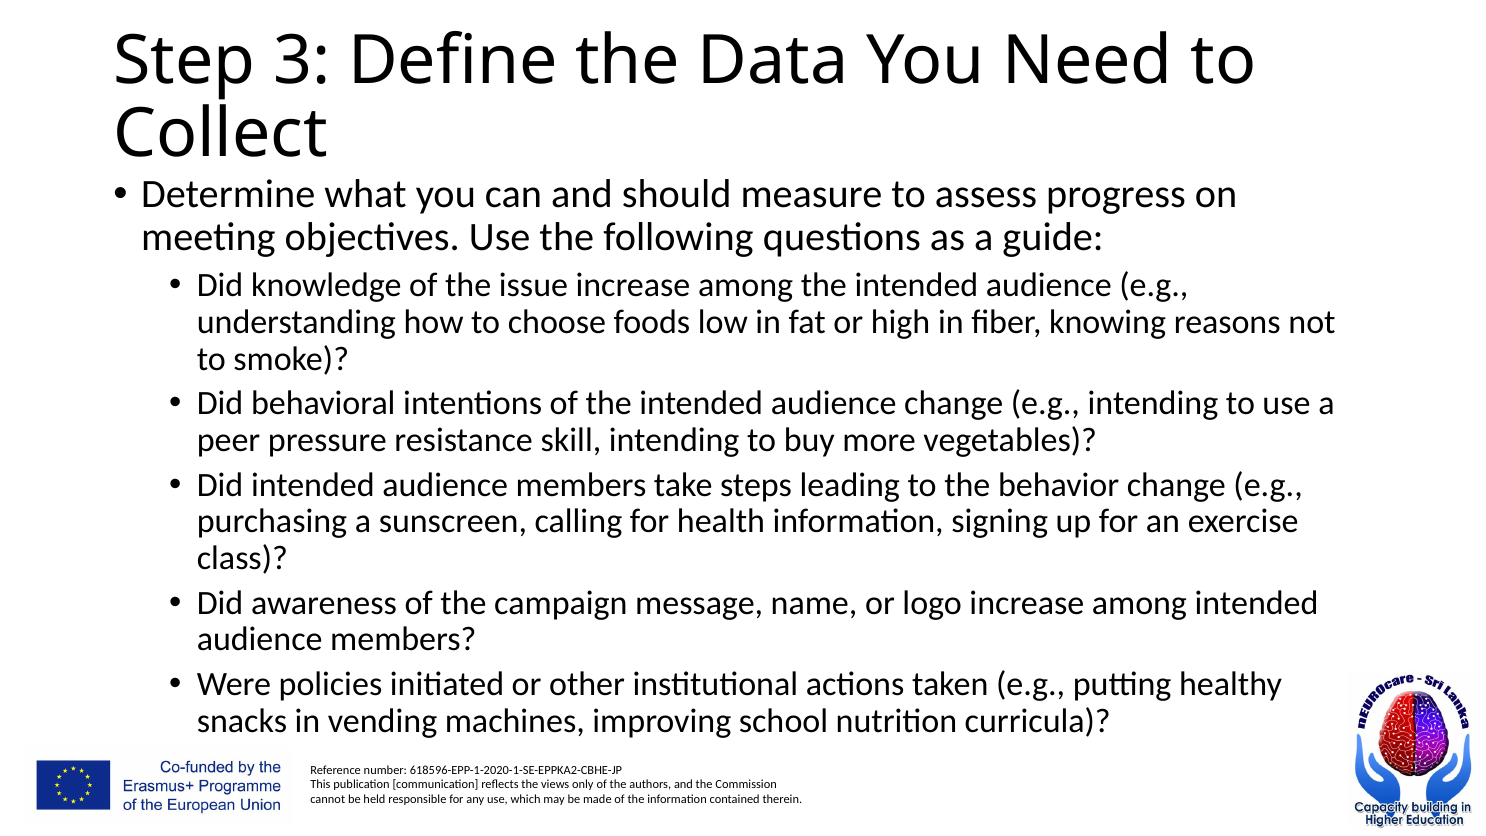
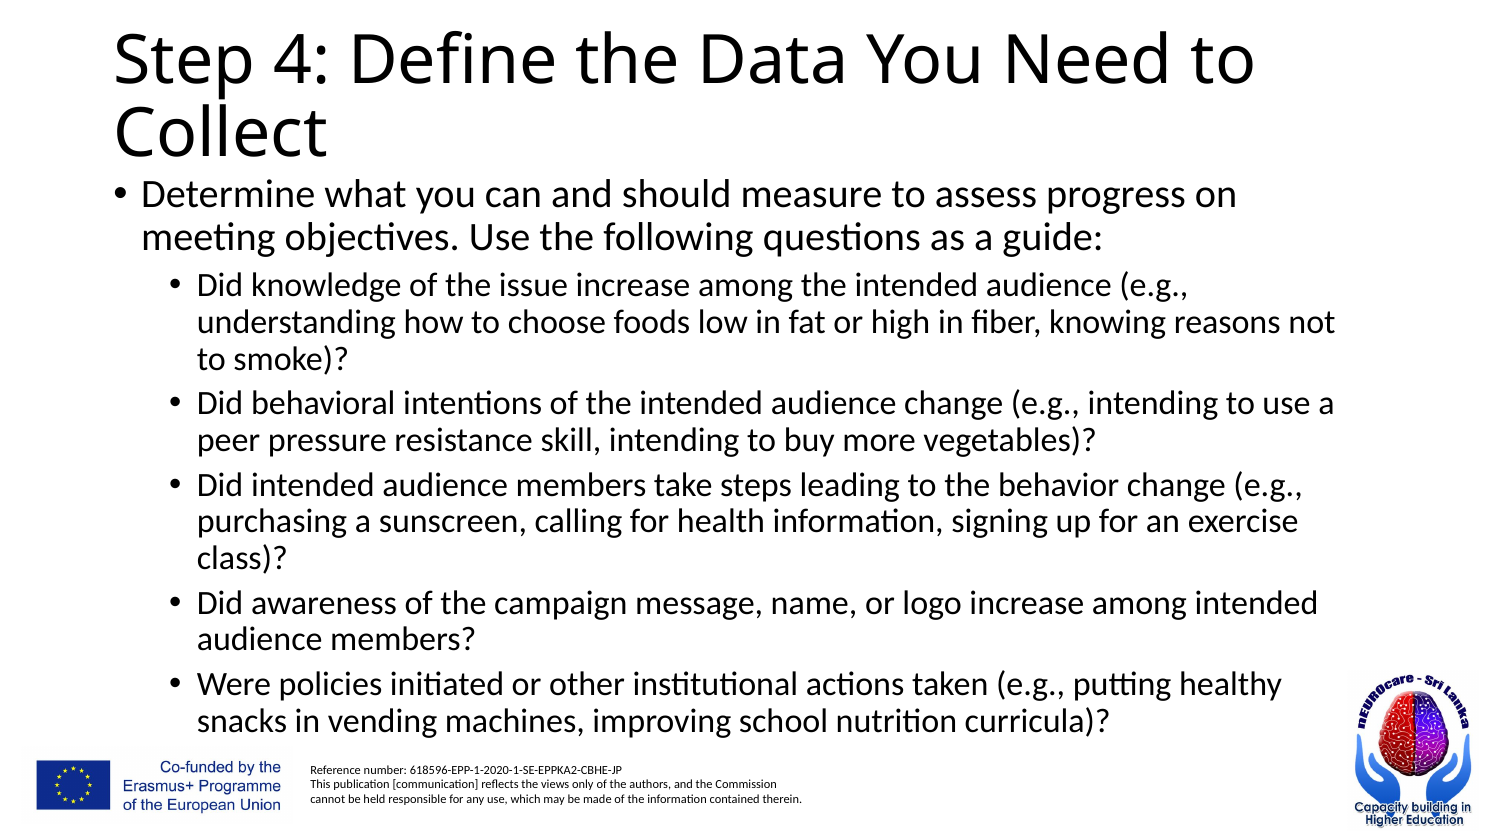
3: 3 -> 4
